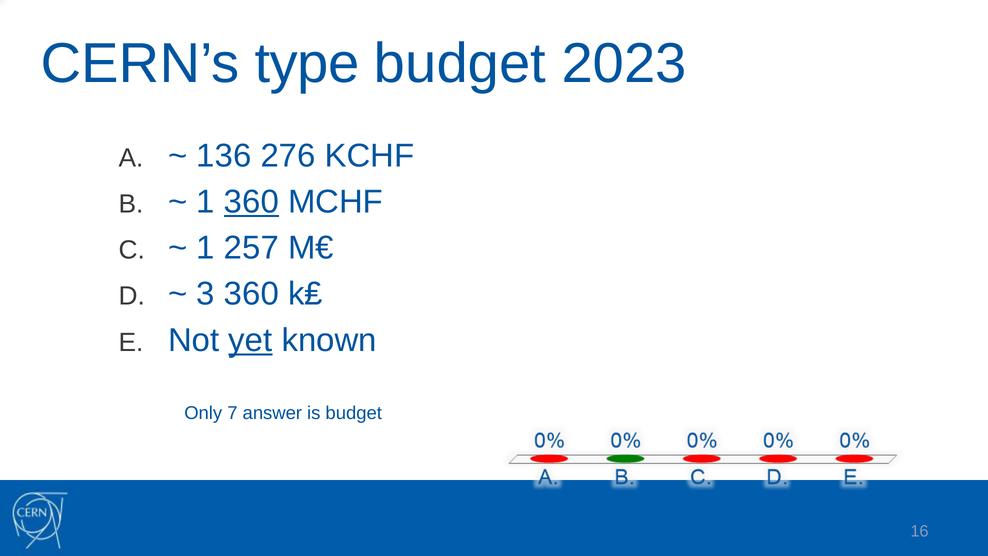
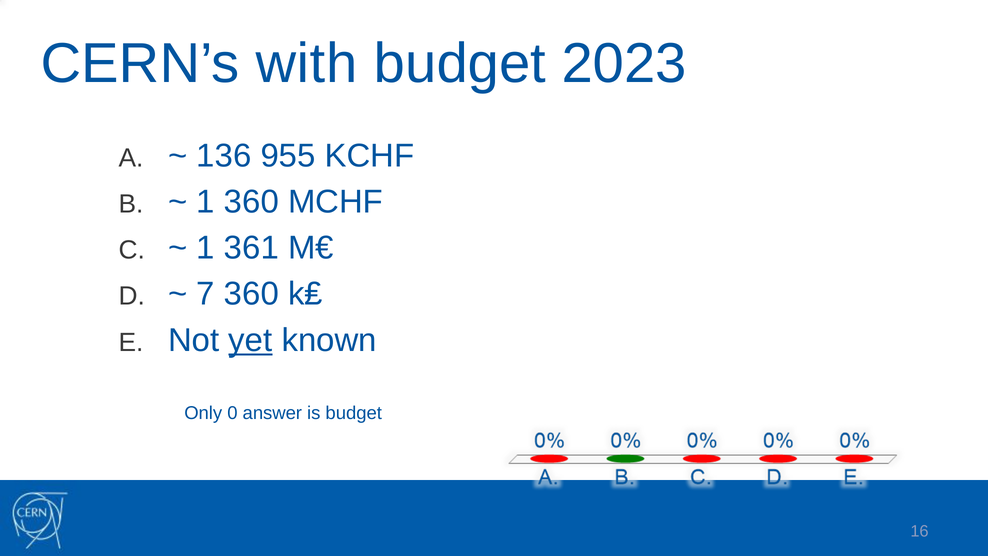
type: type -> with
276: 276 -> 955
360 at (251, 202) underline: present -> none
257: 257 -> 361
3: 3 -> 7
7: 7 -> 0
